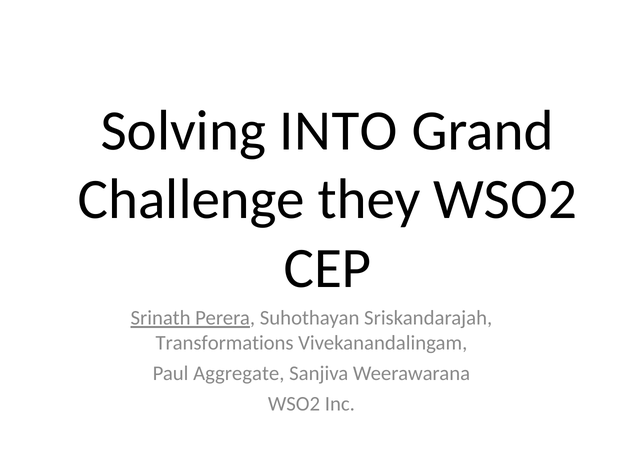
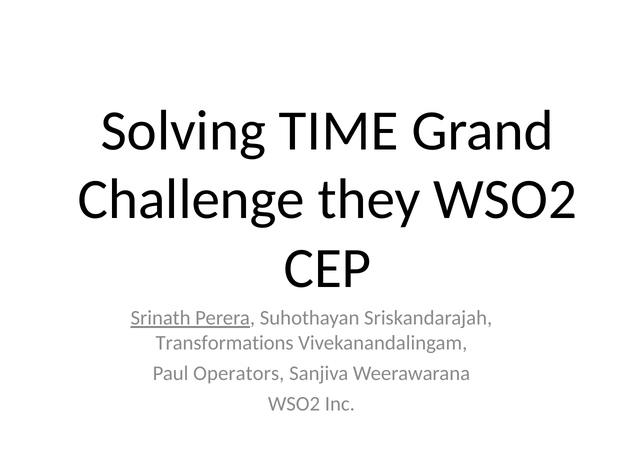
INTO: INTO -> TIME
Aggregate: Aggregate -> Operators
